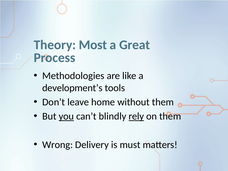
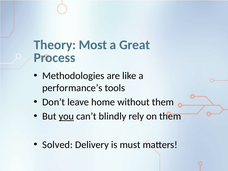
development’s: development’s -> performance’s
rely underline: present -> none
Wrong: Wrong -> Solved
